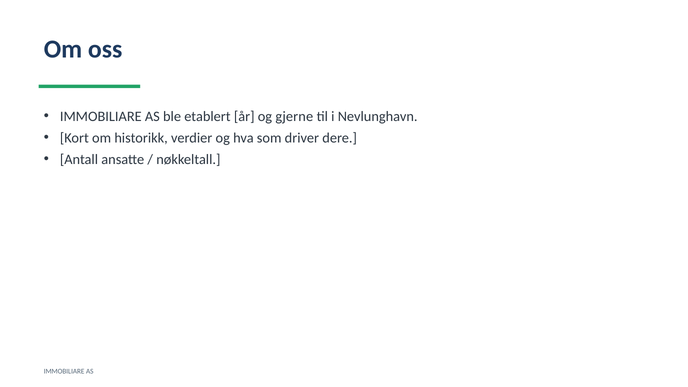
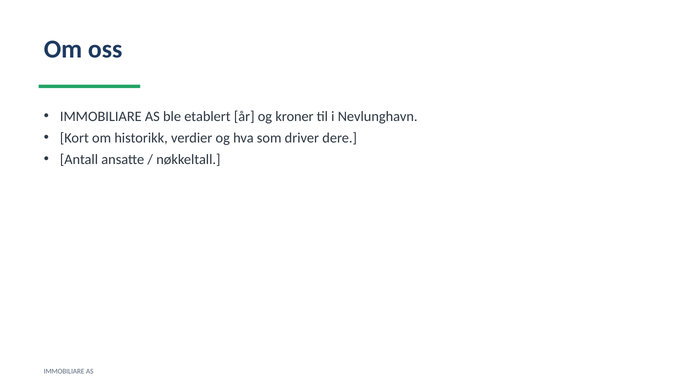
gjerne: gjerne -> kroner
